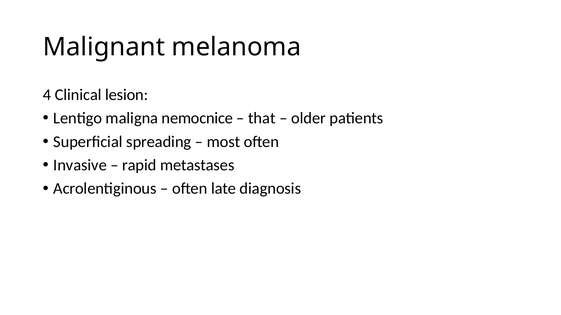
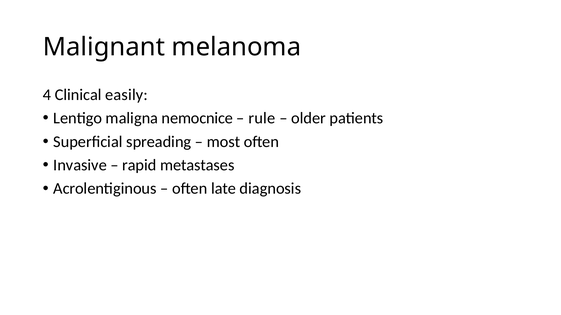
lesion: lesion -> easily
that: that -> rule
